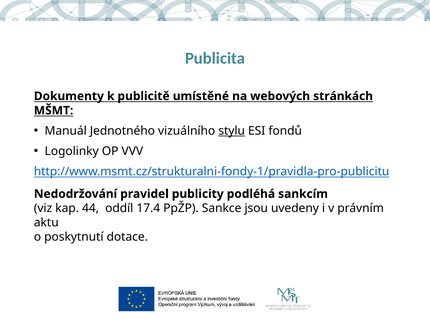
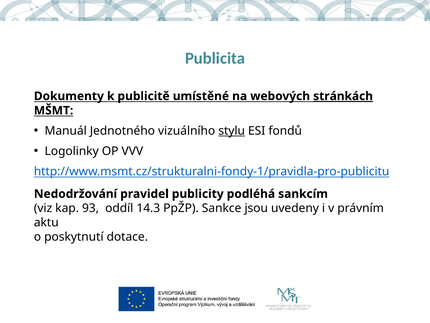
stránkách underline: none -> present
44: 44 -> 93
17.4: 17.4 -> 14.3
